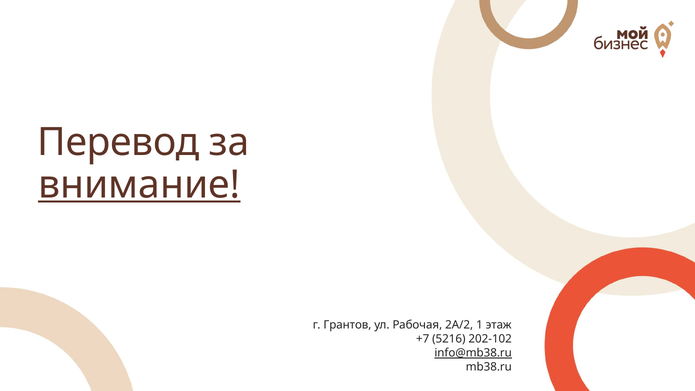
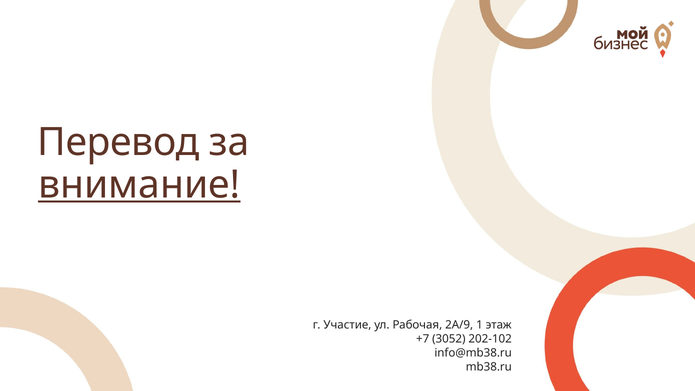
Грантов: Грантов -> Участие
2А/2: 2А/2 -> 2А/9
5216: 5216 -> 3052
info@mb38.ru underline: present -> none
